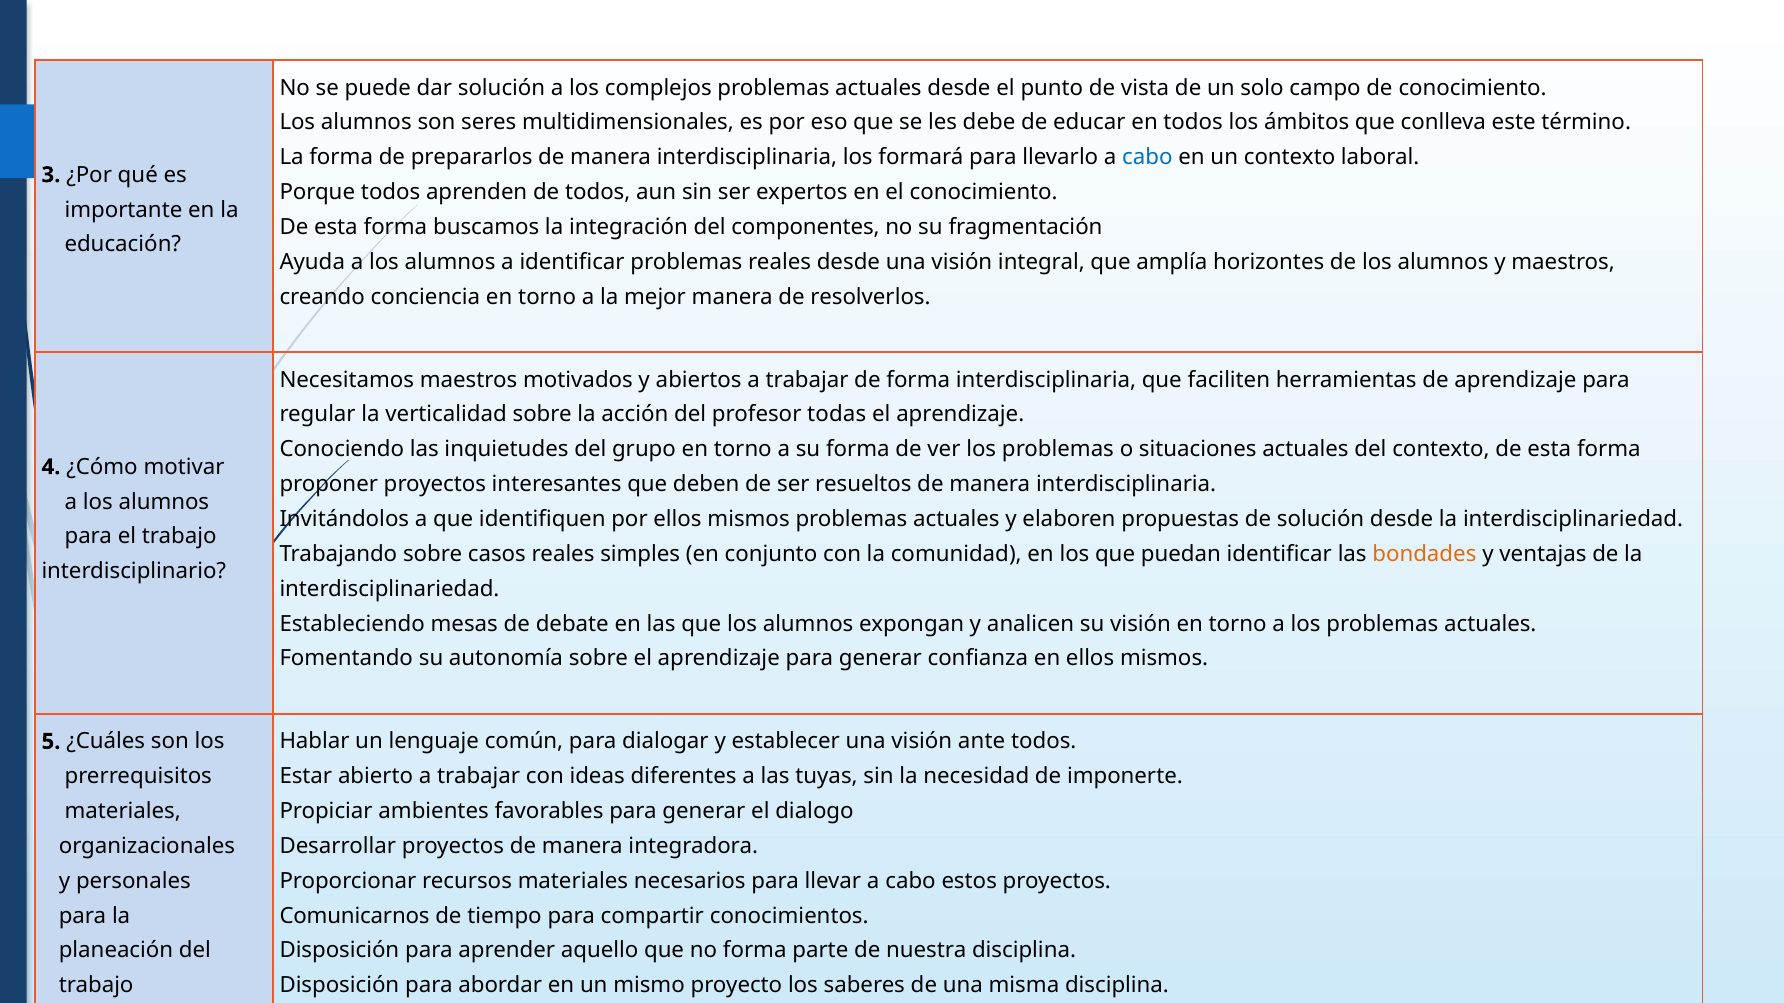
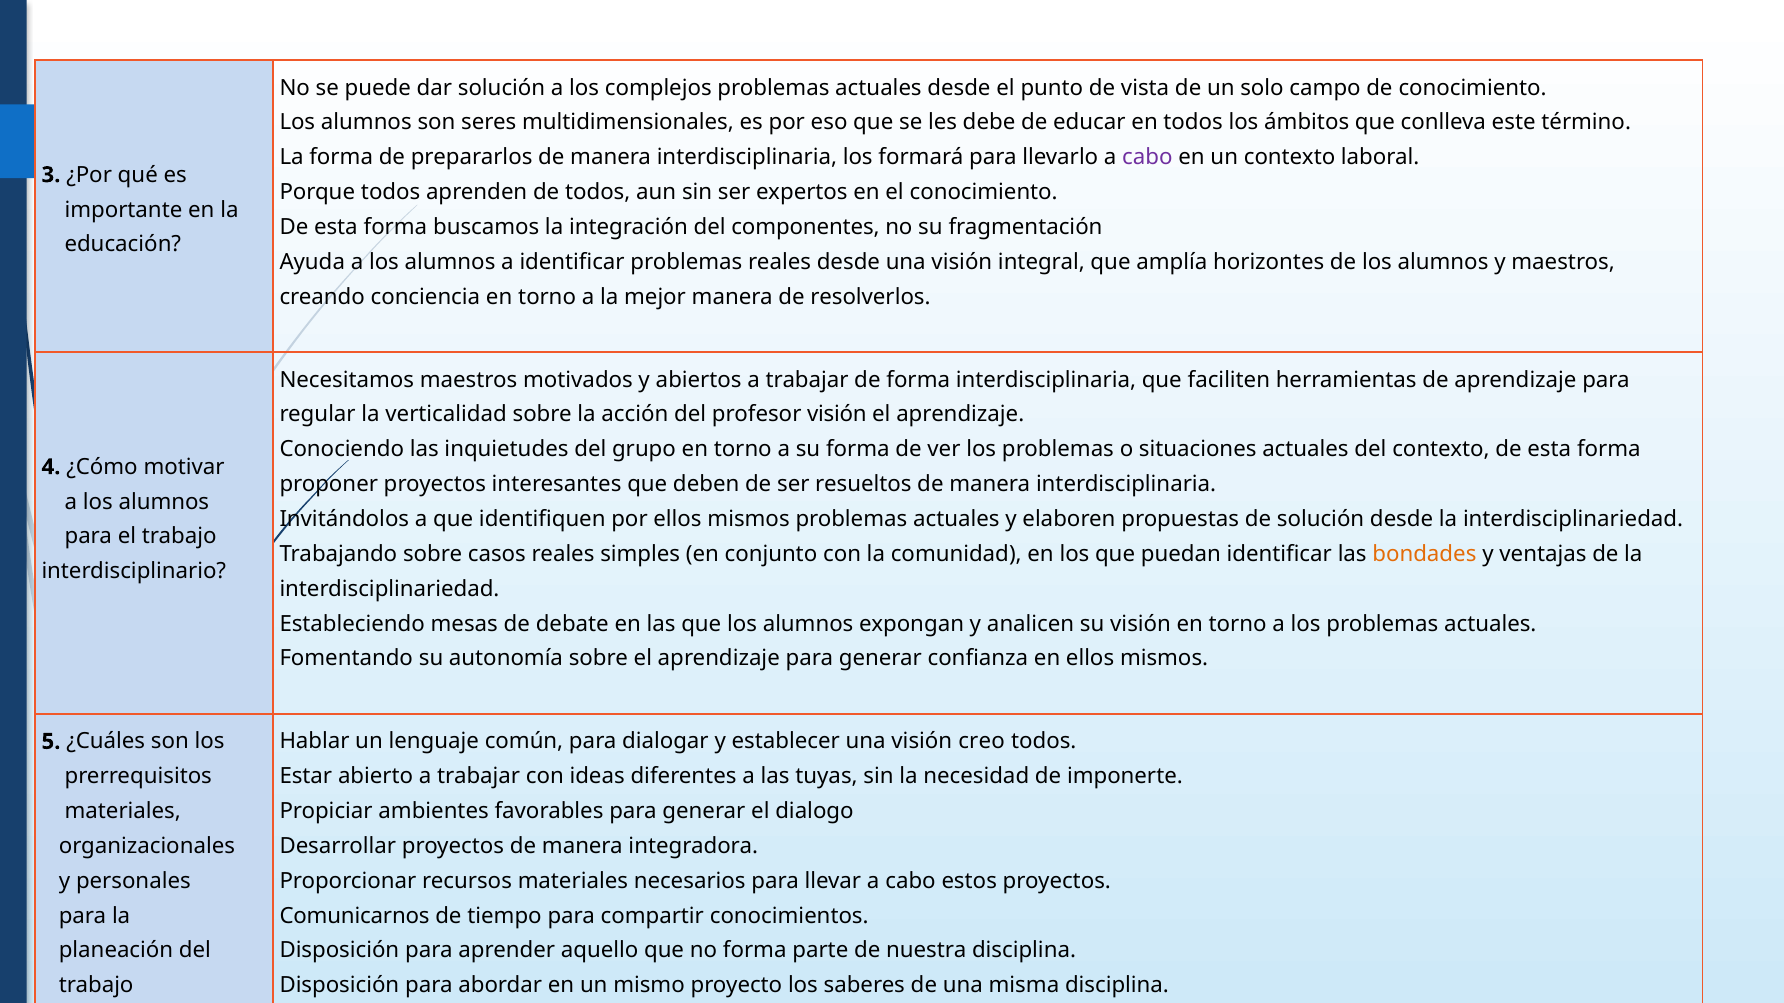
cabo at (1147, 157) colour: blue -> purple
profesor todas: todas -> visión
ante: ante -> creo
